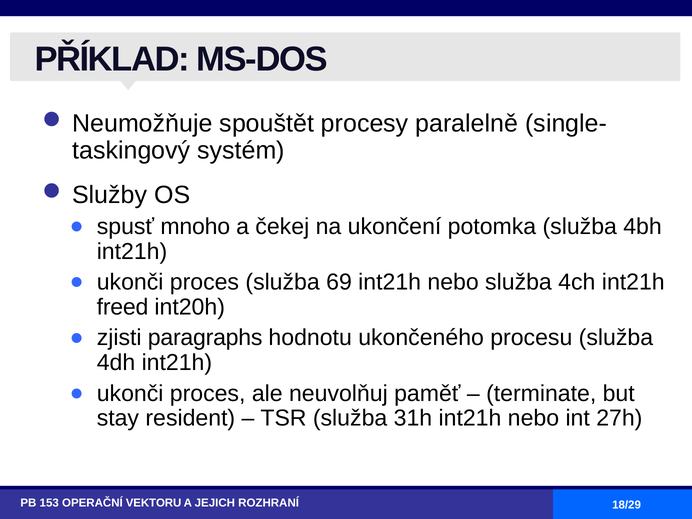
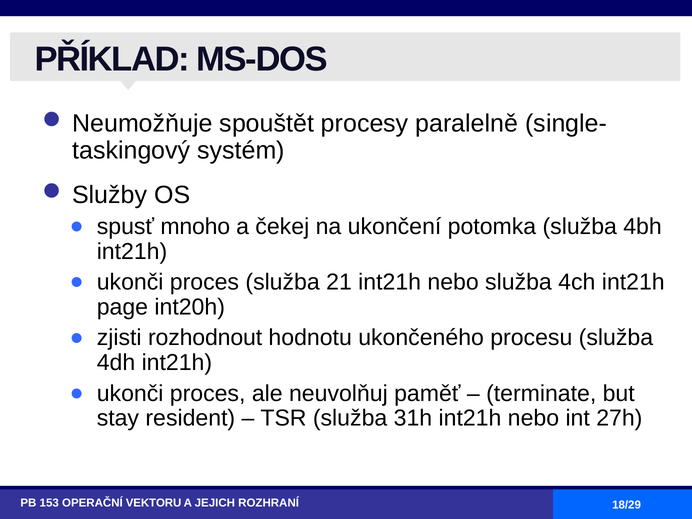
69: 69 -> 21
freed: freed -> page
paragraphs: paragraphs -> rozhodnout
